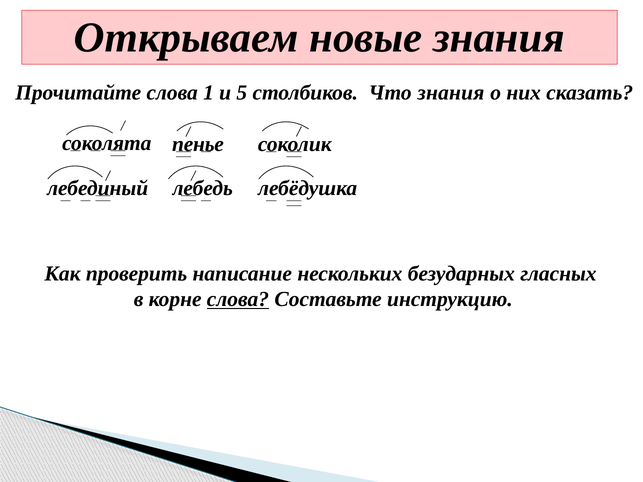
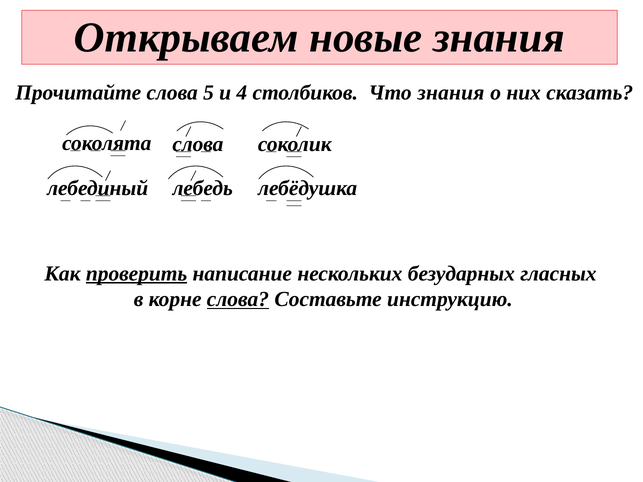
1: 1 -> 5
5: 5 -> 4
пенье at (198, 144): пенье -> слова
проверить underline: none -> present
